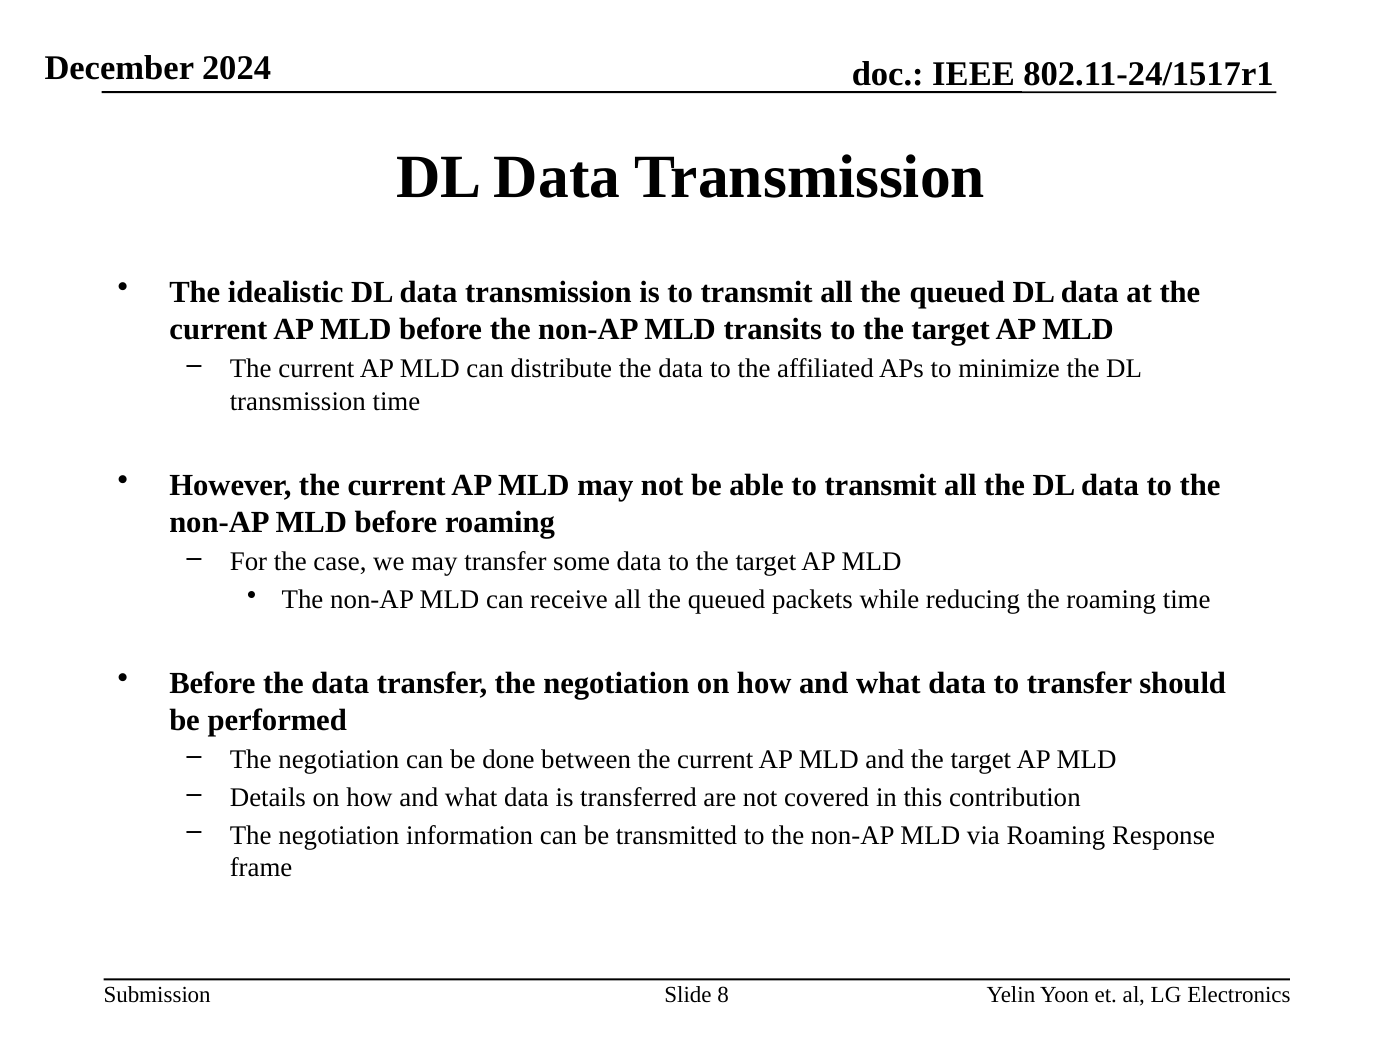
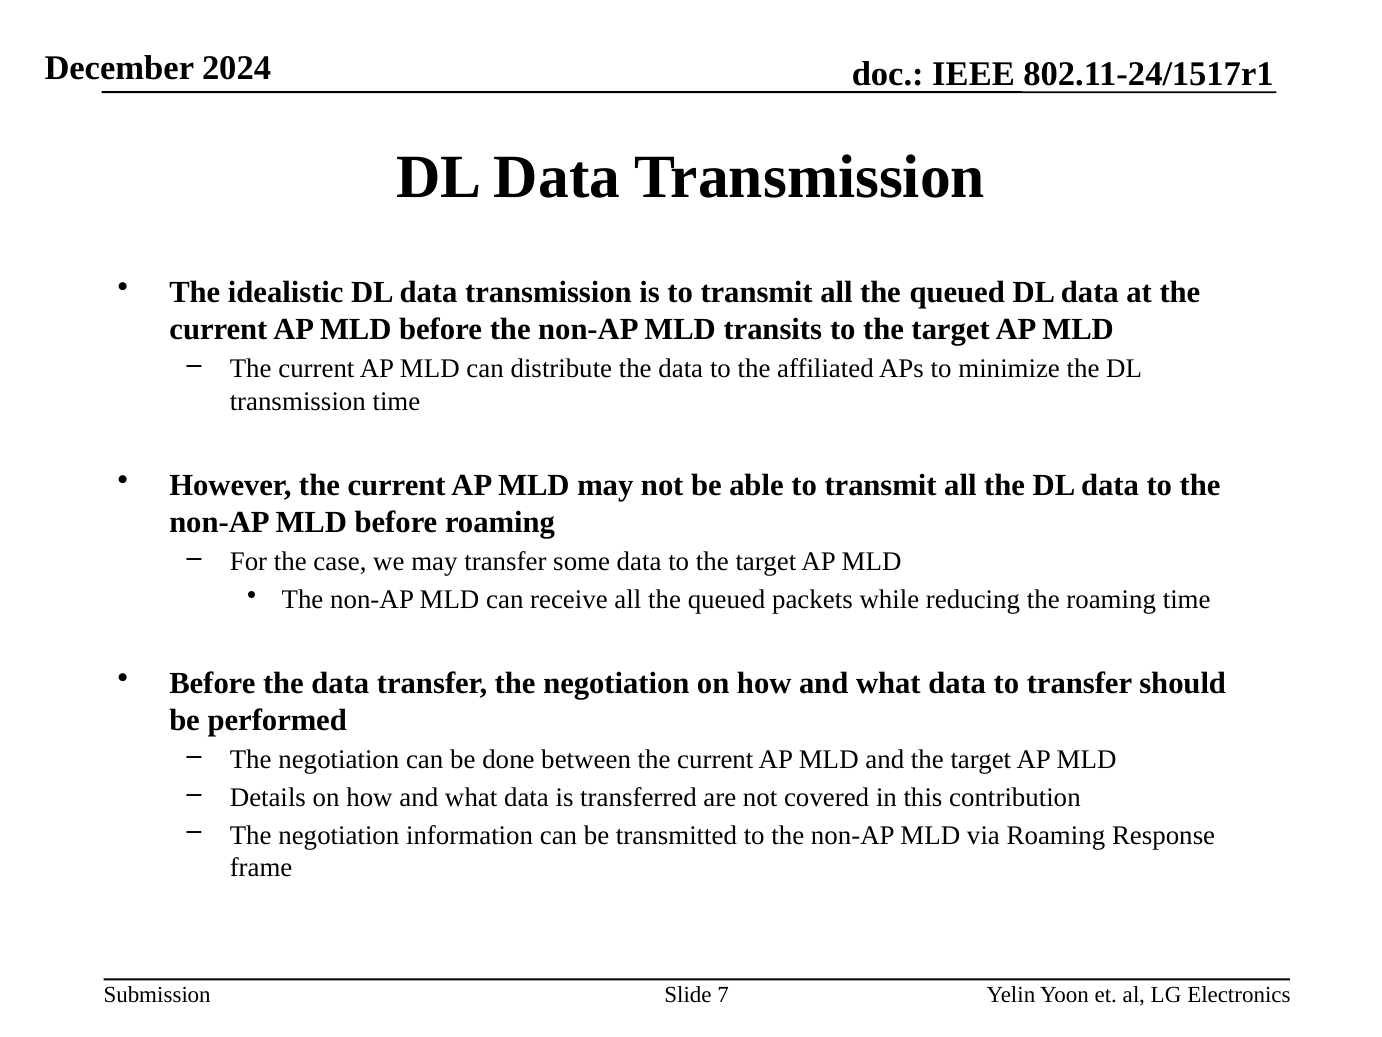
8: 8 -> 7
